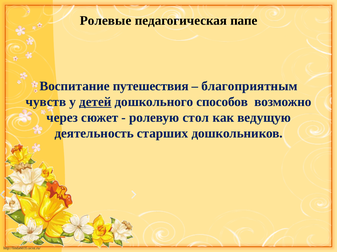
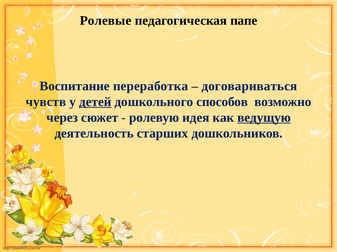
путешествия: путешествия -> переработка
благоприятным: благоприятным -> договариваться
стол: стол -> идея
ведущую underline: none -> present
